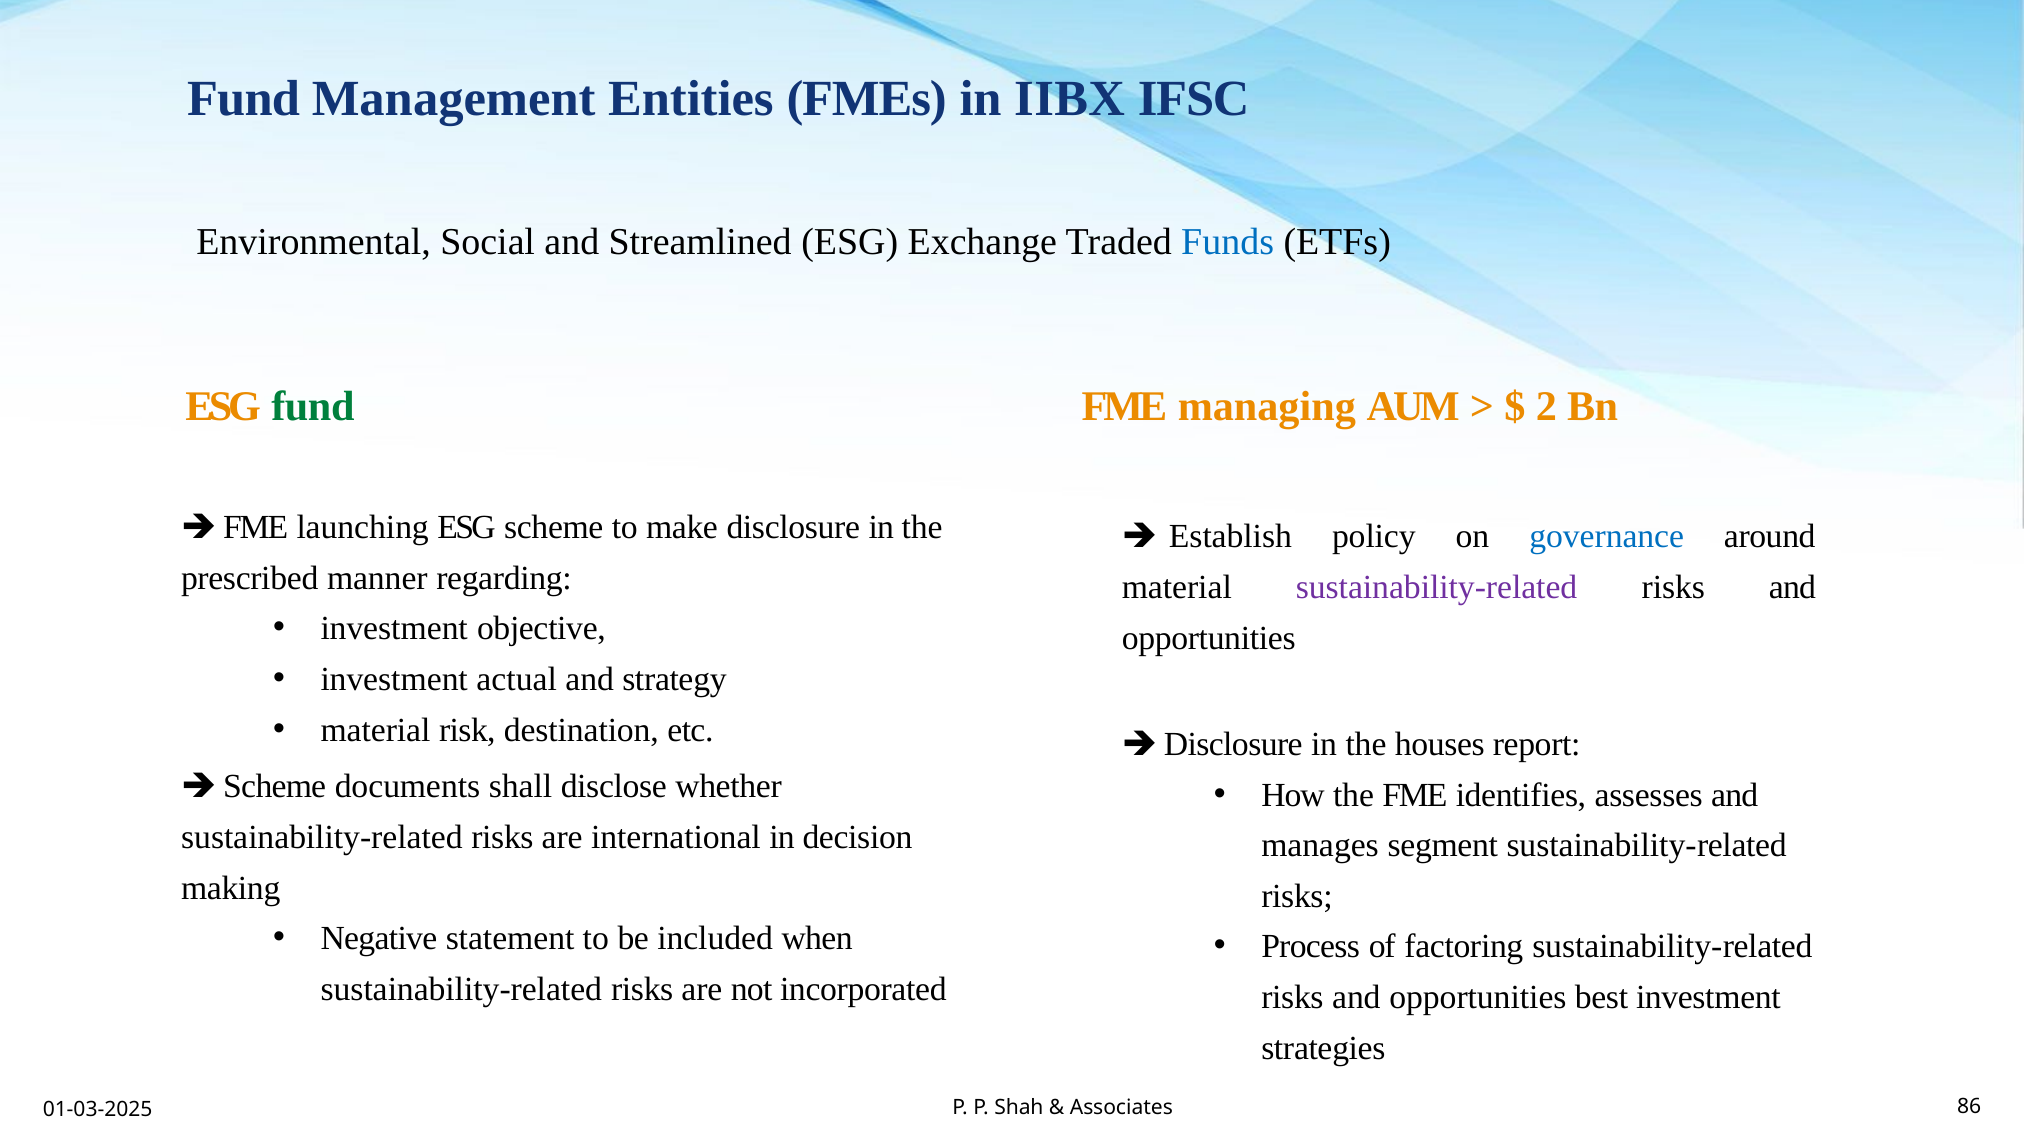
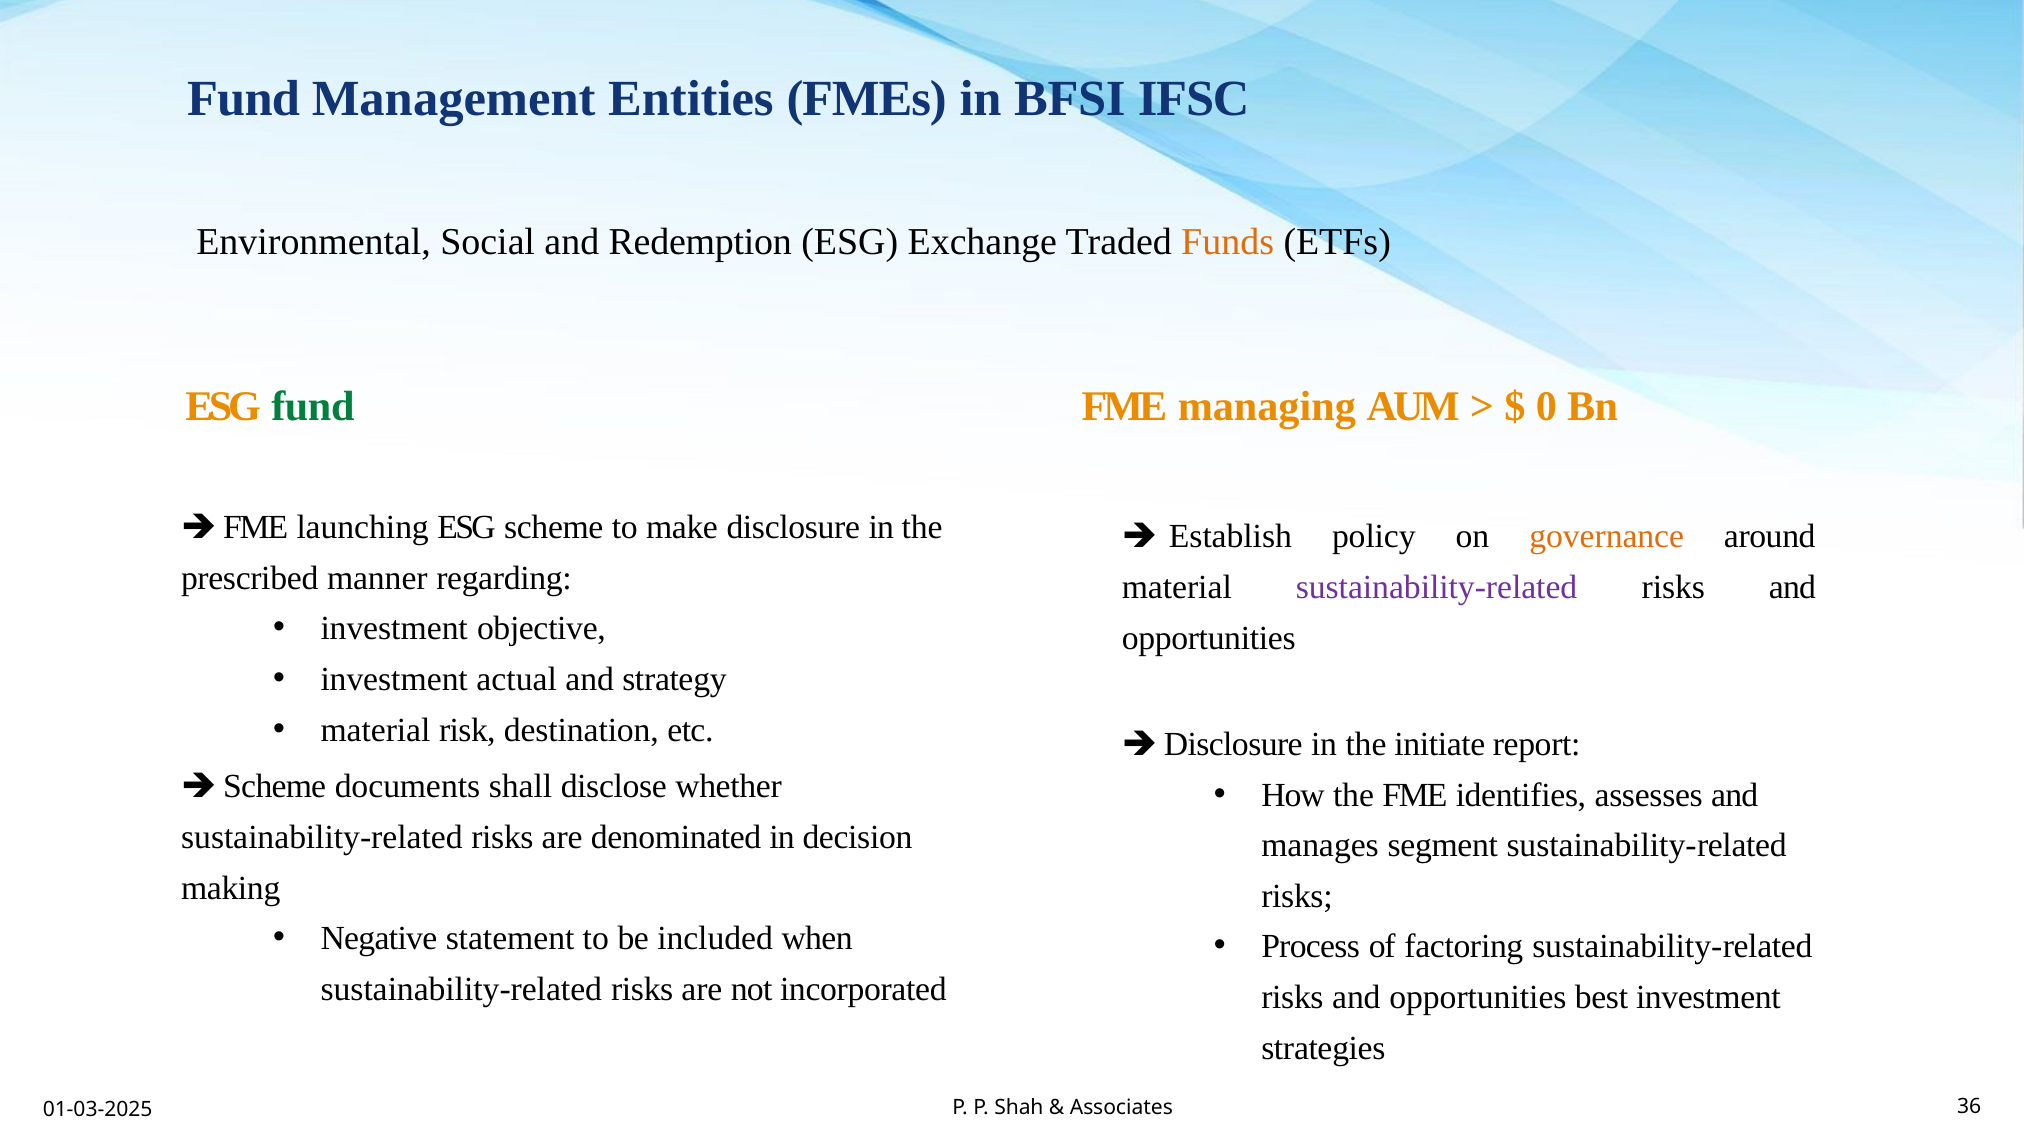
IIBX: IIBX -> BFSI
Streamlined: Streamlined -> Redemption
Funds colour: blue -> orange
2: 2 -> 0
governance colour: blue -> orange
houses: houses -> initiate
international: international -> denominated
86: 86 -> 36
